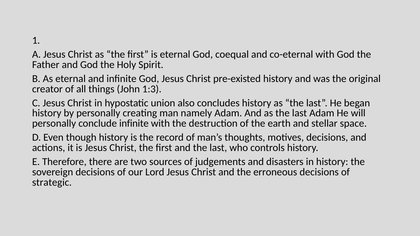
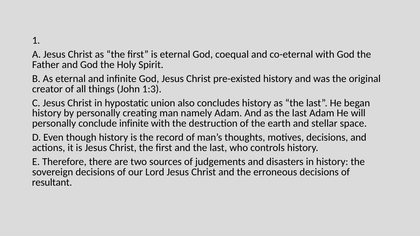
strategic: strategic -> resultant
